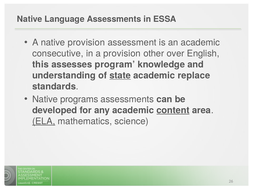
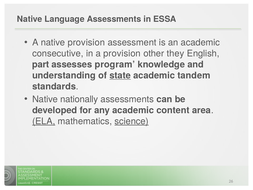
over: over -> they
this: this -> part
replace: replace -> tandem
programs: programs -> nationally
content underline: present -> none
science underline: none -> present
